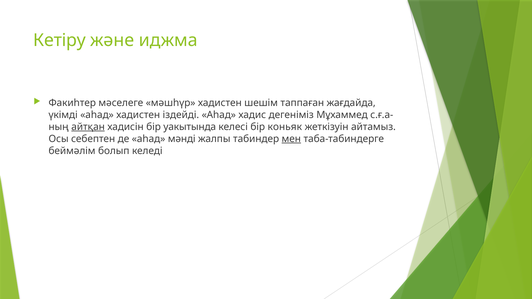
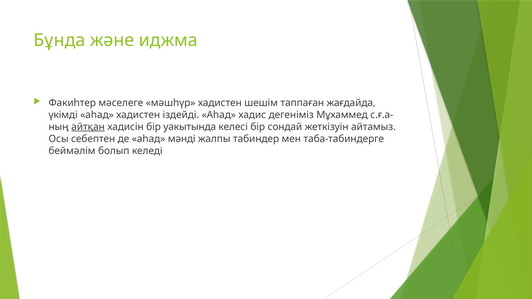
Кетіру: Кетіру -> Бұнда
коньяк: коньяк -> сондай
мен underline: present -> none
